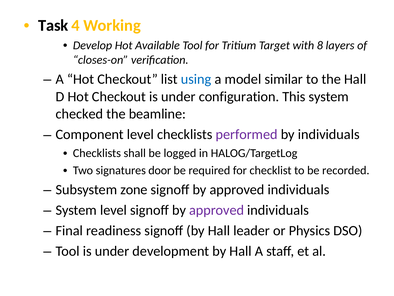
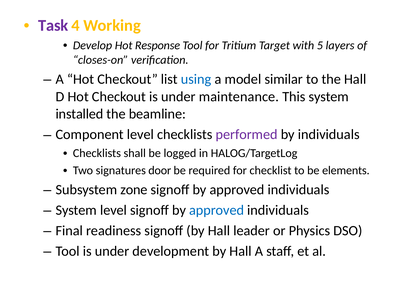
Task colour: black -> purple
Available: Available -> Response
8: 8 -> 5
configuration: configuration -> maintenance
checked: checked -> installed
recorded: recorded -> elements
approved at (217, 210) colour: purple -> blue
